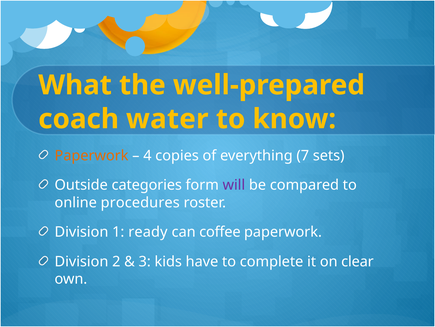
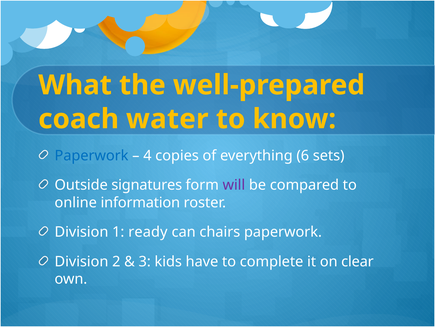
Paperwork at (92, 155) colour: orange -> blue
7: 7 -> 6
categories: categories -> signatures
procedures: procedures -> information
coffee: coffee -> chairs
